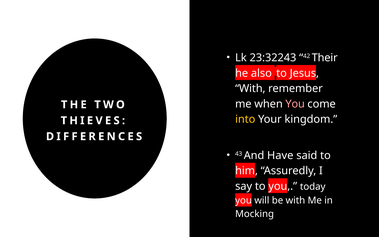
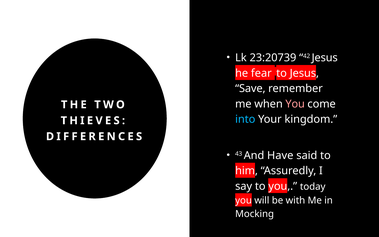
23:32243: 23:32243 -> 23:20739
42 Their: Their -> Jesus
also: also -> fear
With at (250, 88): With -> Save
into colour: yellow -> light blue
